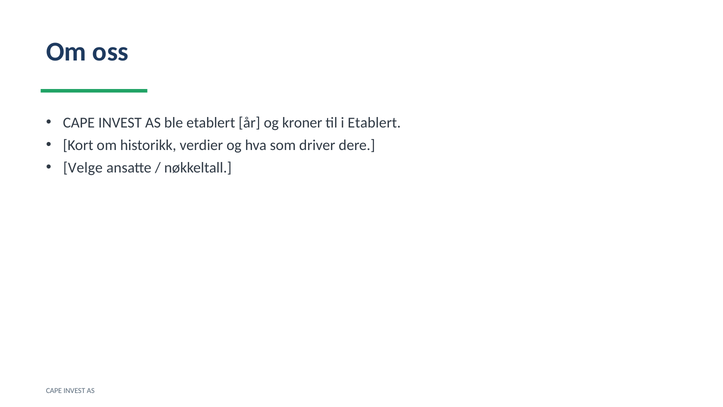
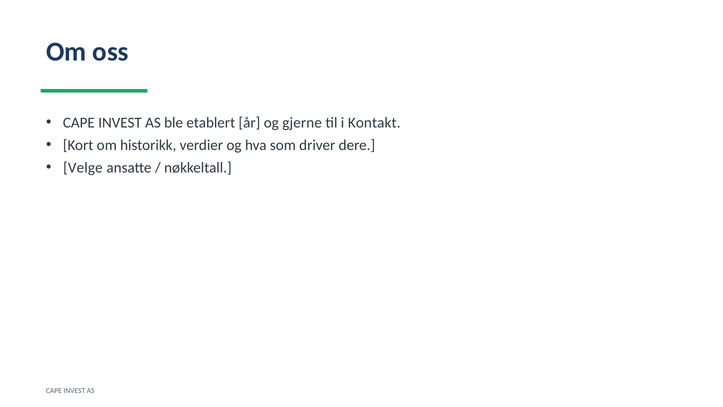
kroner: kroner -> gjerne
i Etablert: Etablert -> Kontakt
